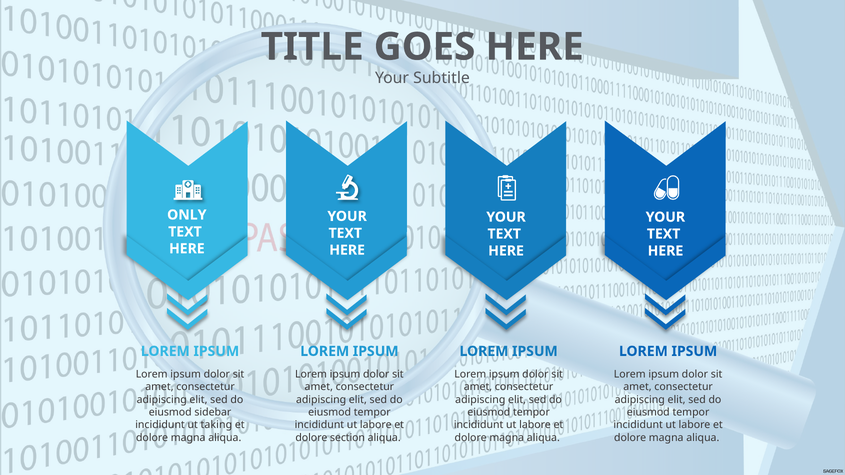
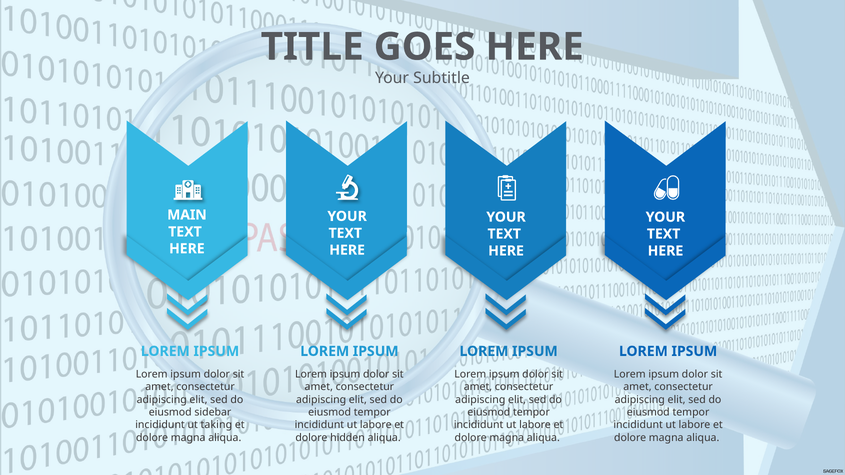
ONLY: ONLY -> MAIN
section: section -> hidden
